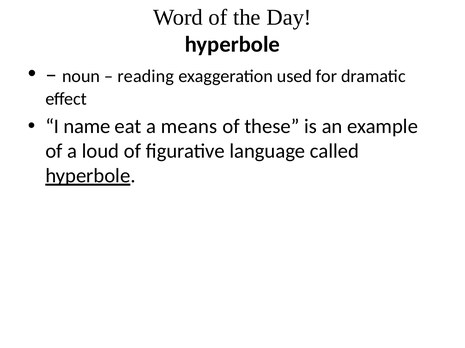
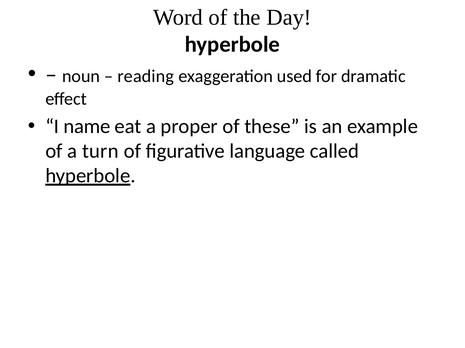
means: means -> proper
loud: loud -> turn
